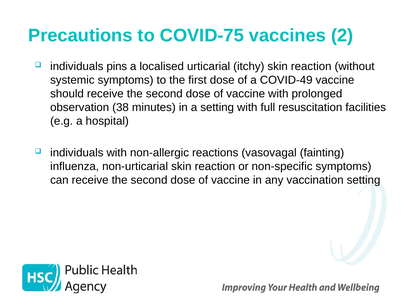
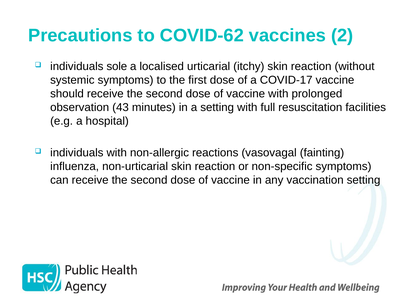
COVID-75: COVID-75 -> COVID-62
pins: pins -> sole
COVID-49: COVID-49 -> COVID-17
38: 38 -> 43
